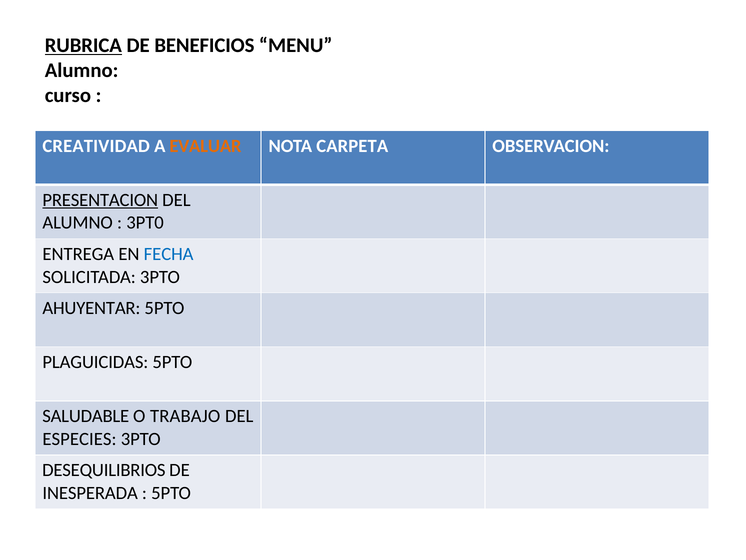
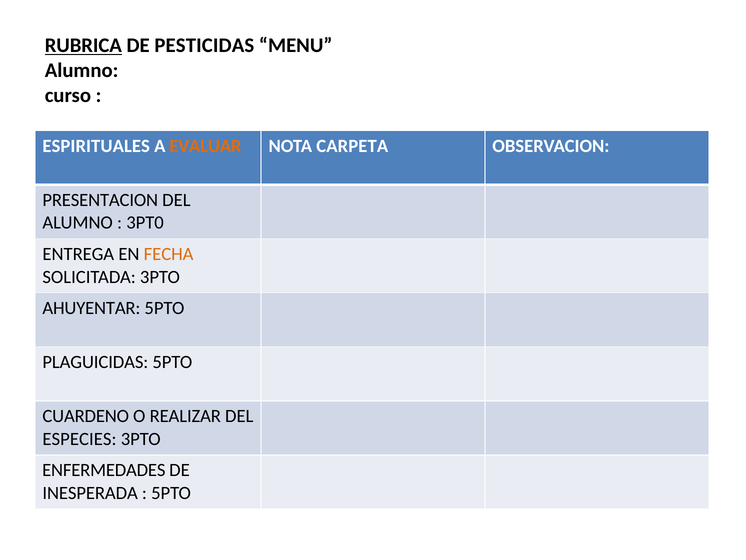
BENEFICIOS: BENEFICIOS -> PESTICIDAS
CREATIVIDAD: CREATIVIDAD -> ESPIRITUALES
PRESENTACION underline: present -> none
FECHA colour: blue -> orange
SALUDABLE: SALUDABLE -> CUARDENO
TRABAJO: TRABAJO -> REALIZAR
DESEQUILIBRIOS: DESEQUILIBRIOS -> ENFERMEDADES
